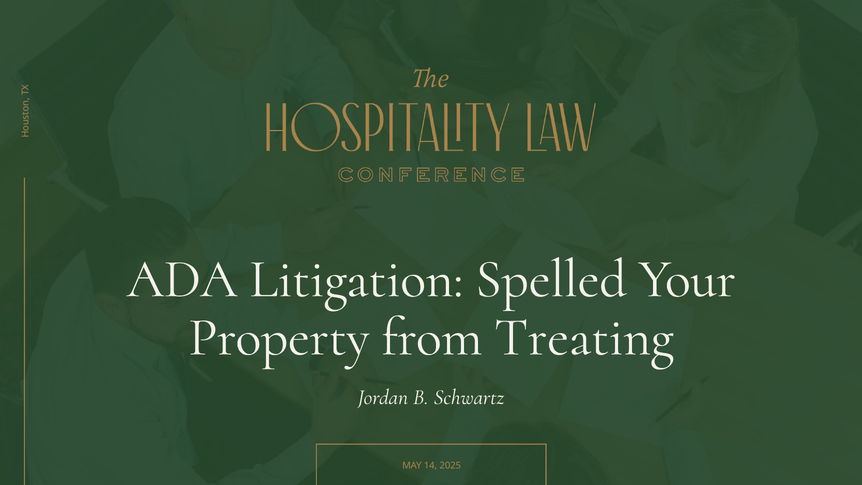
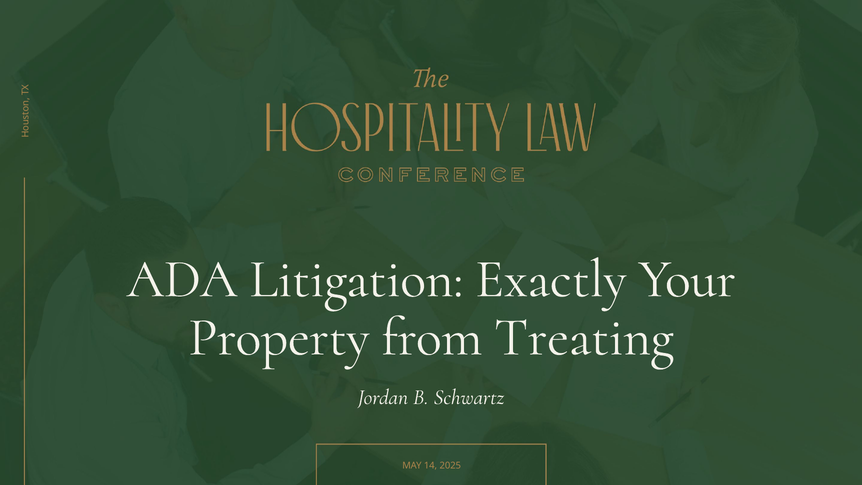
Spelled: Spelled -> Exactly
